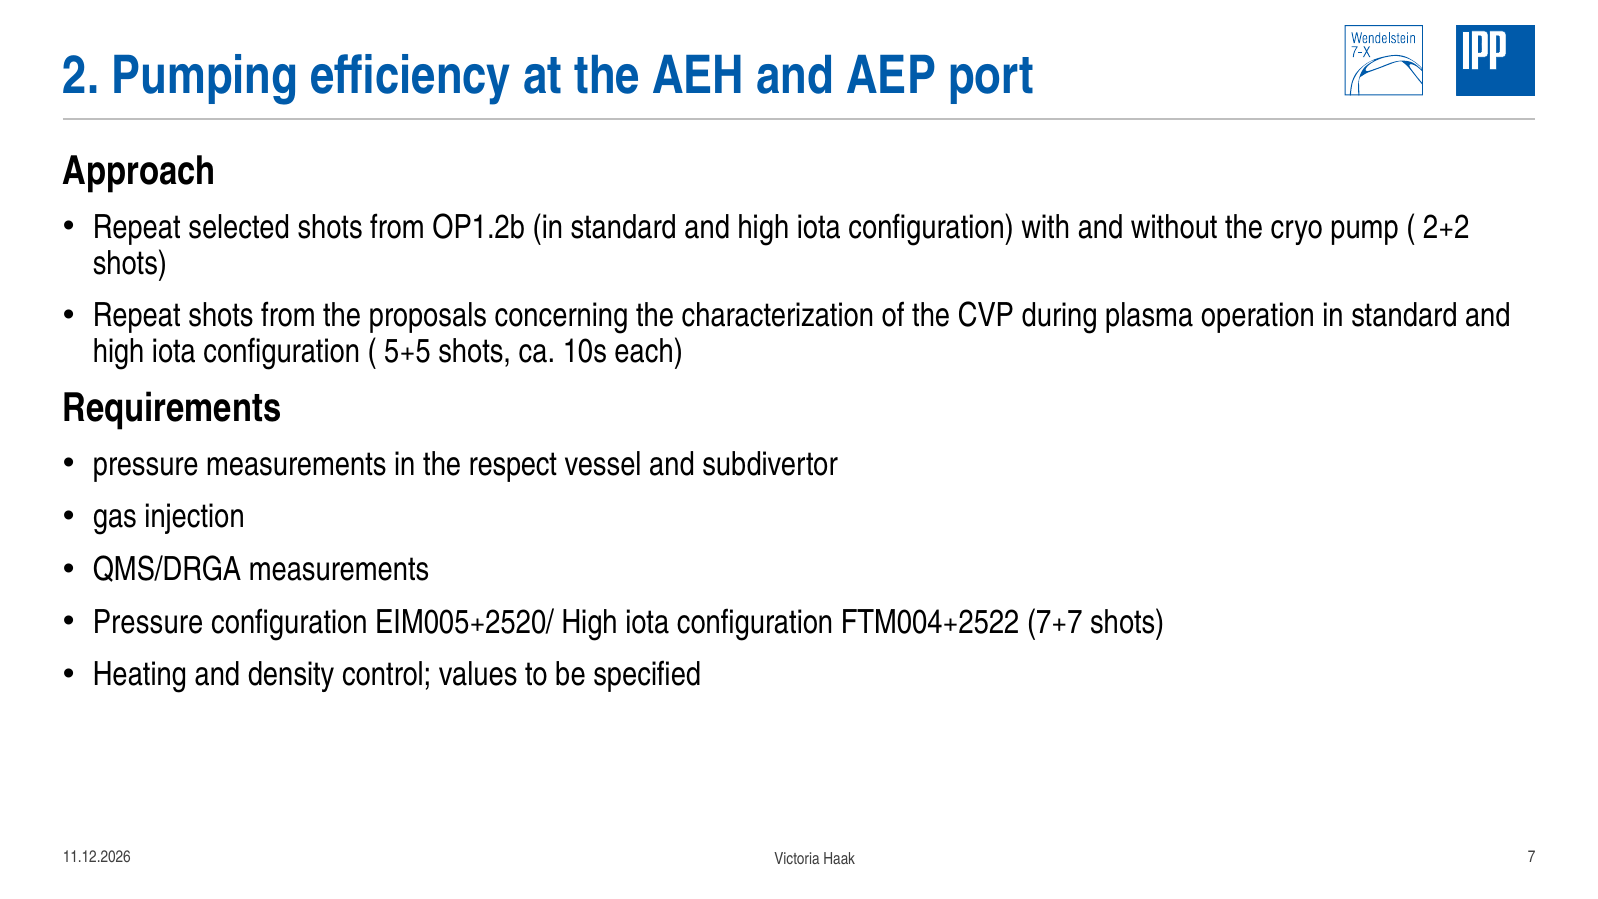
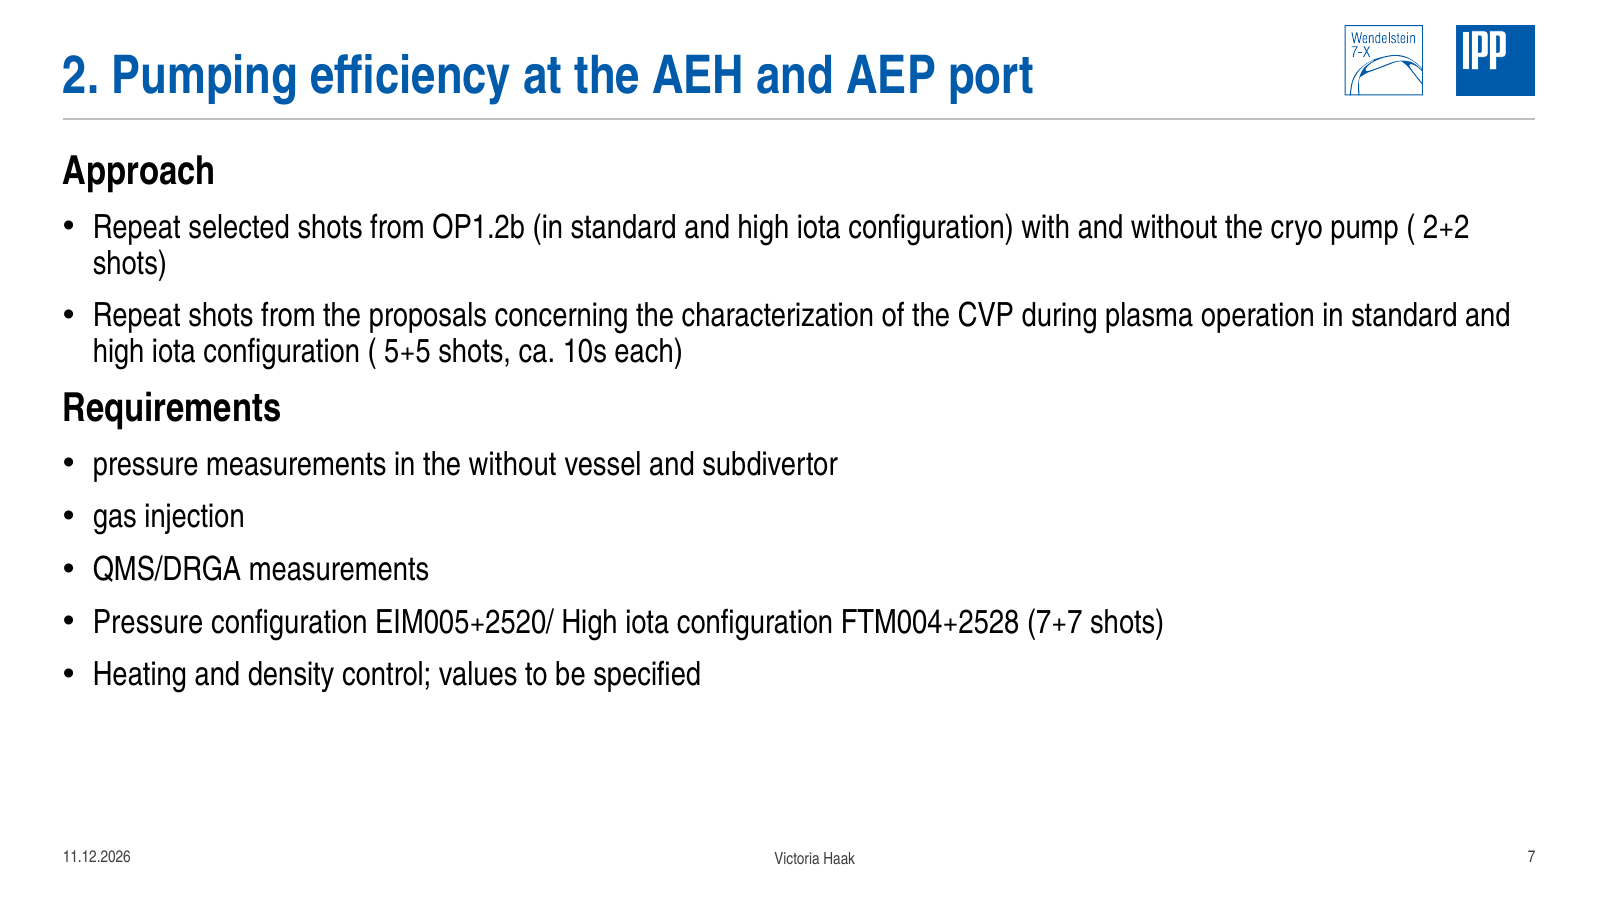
the respect: respect -> without
FTM004+2522: FTM004+2522 -> FTM004+2528
